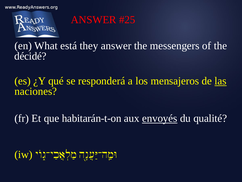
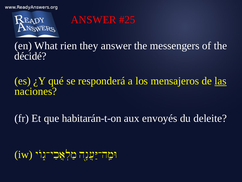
está: está -> rien
envoyés underline: present -> none
qualité: qualité -> deleite
